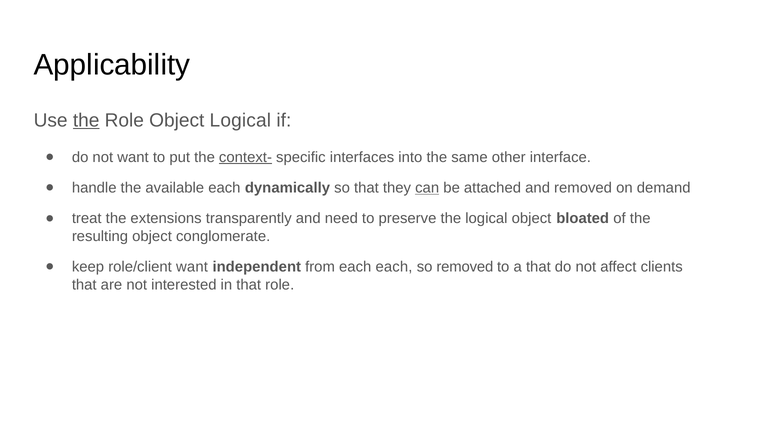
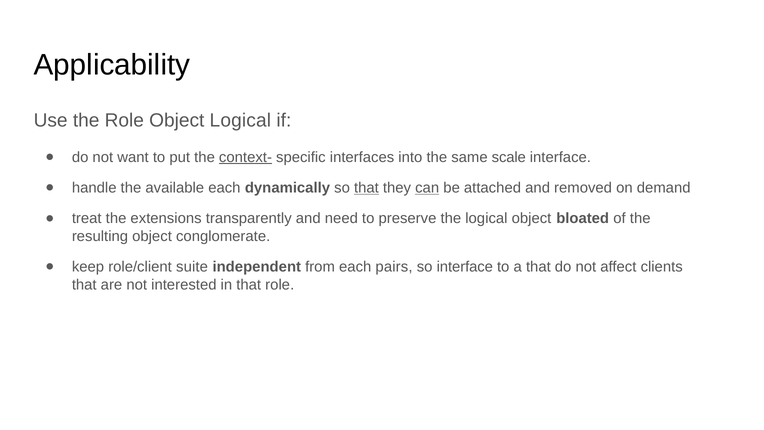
the at (86, 120) underline: present -> none
other: other -> scale
that at (366, 188) underline: none -> present
role/client want: want -> suite
each each: each -> pairs
so removed: removed -> interface
